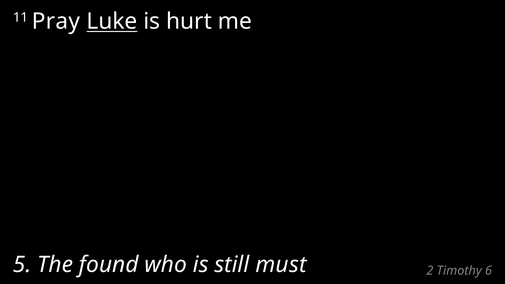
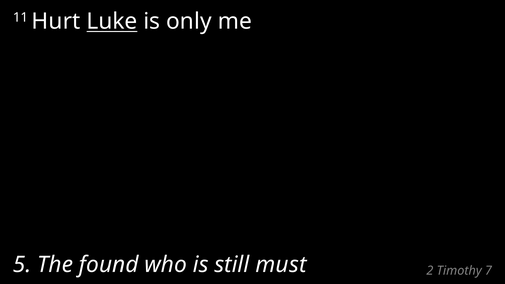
Pray: Pray -> Hurt
hurt: hurt -> only
6: 6 -> 7
